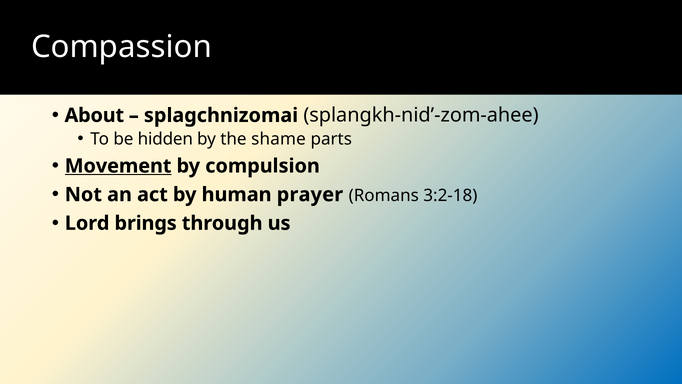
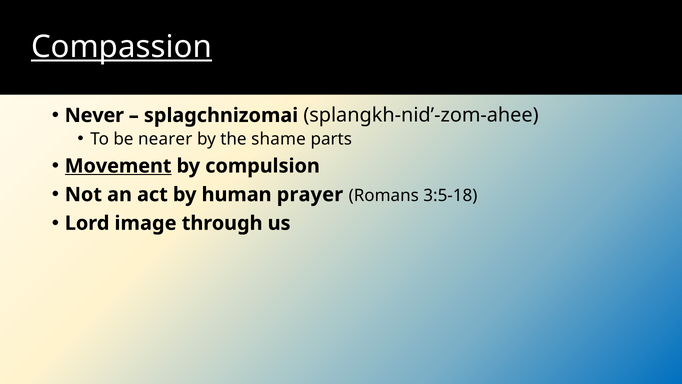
Compassion underline: none -> present
About: About -> Never
hidden: hidden -> nearer
3:2-18: 3:2-18 -> 3:5-18
brings: brings -> image
